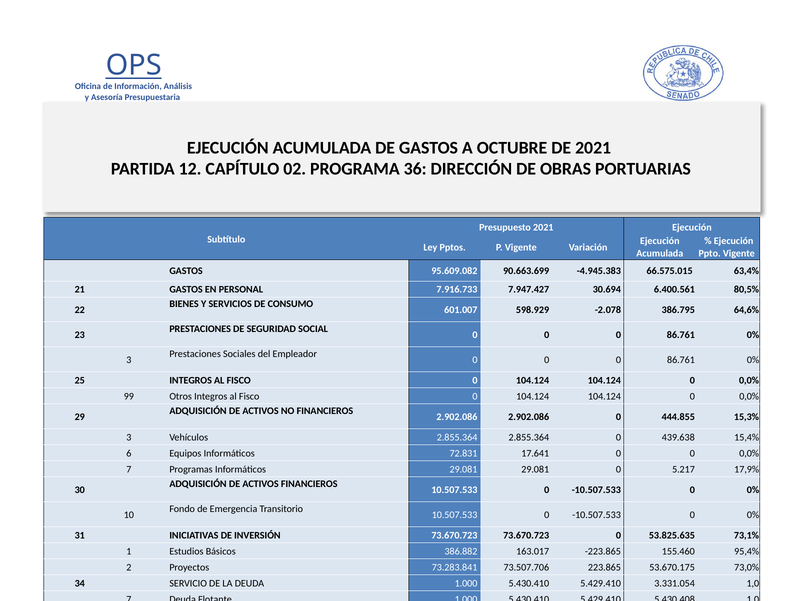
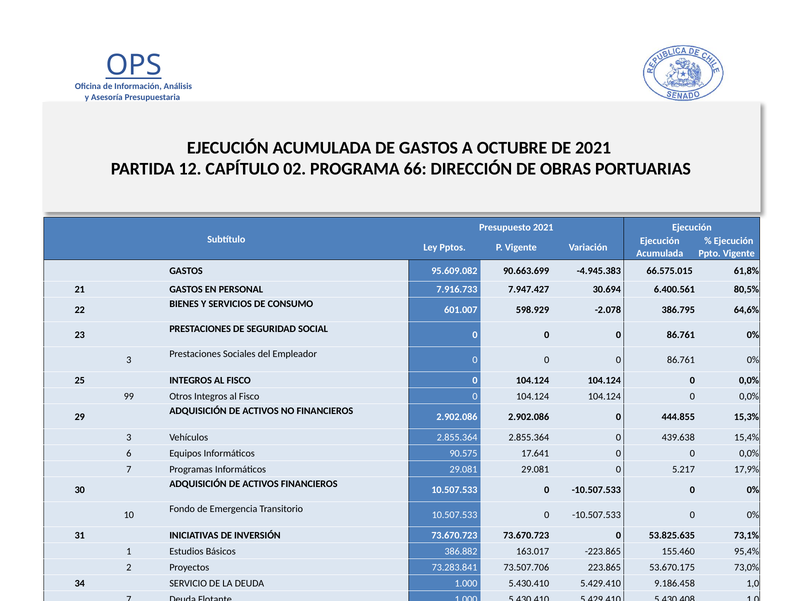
36: 36 -> 66
63,4%: 63,4% -> 61,8%
72.831: 72.831 -> 90.575
3.331.054: 3.331.054 -> 9.186.458
